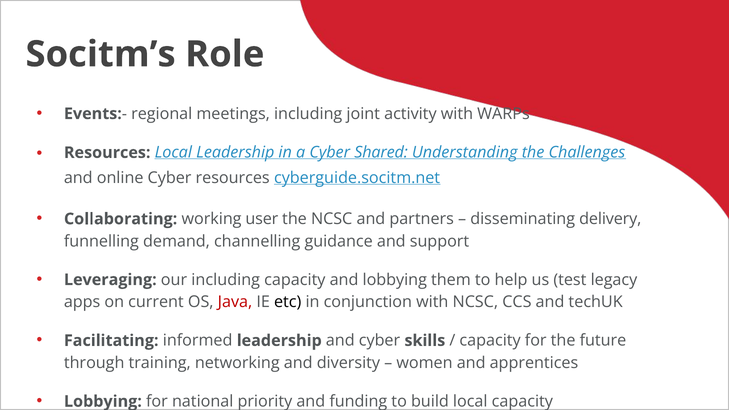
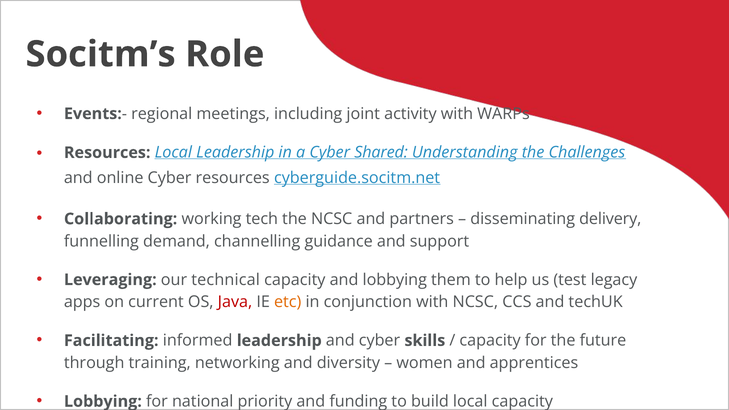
user: user -> tech
our including: including -> technical
etc colour: black -> orange
